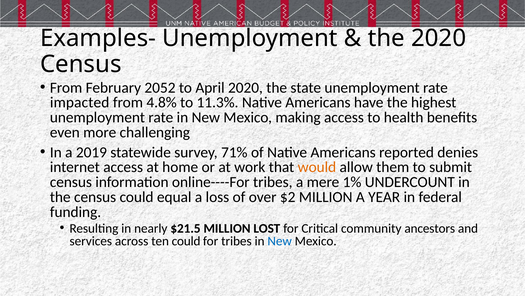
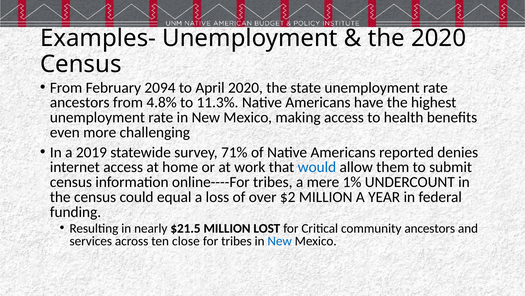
2052: 2052 -> 2094
impacted at (80, 102): impacted -> ancestors
would colour: orange -> blue
ten could: could -> close
